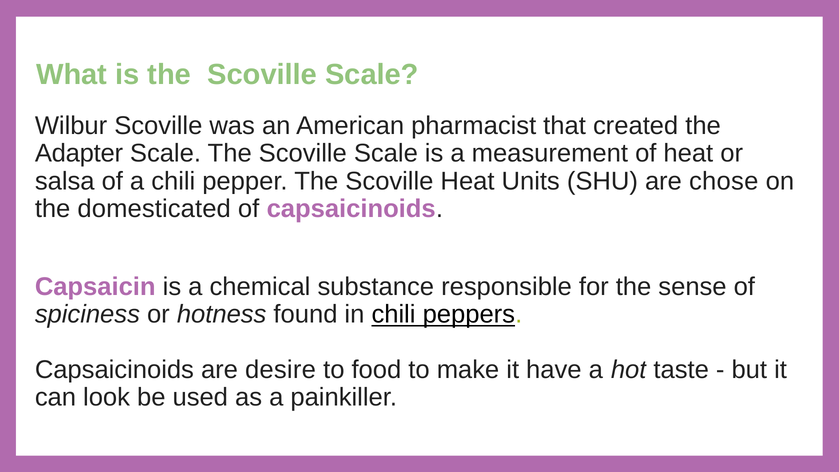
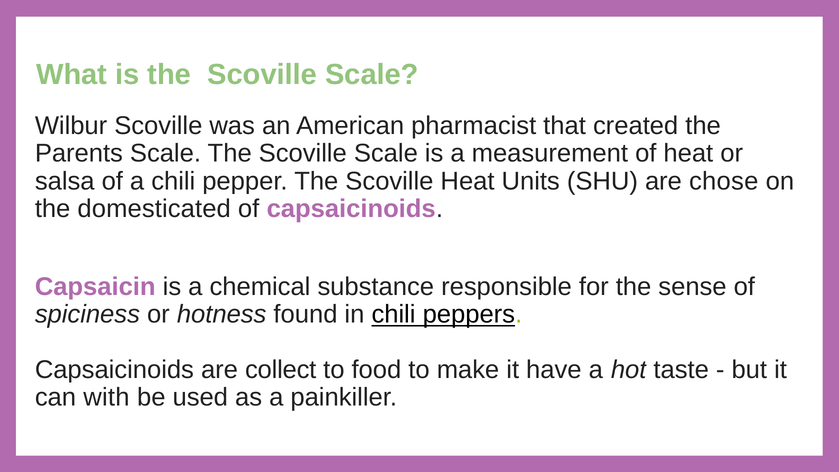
Adapter: Adapter -> Parents
desire: desire -> collect
look: look -> with
